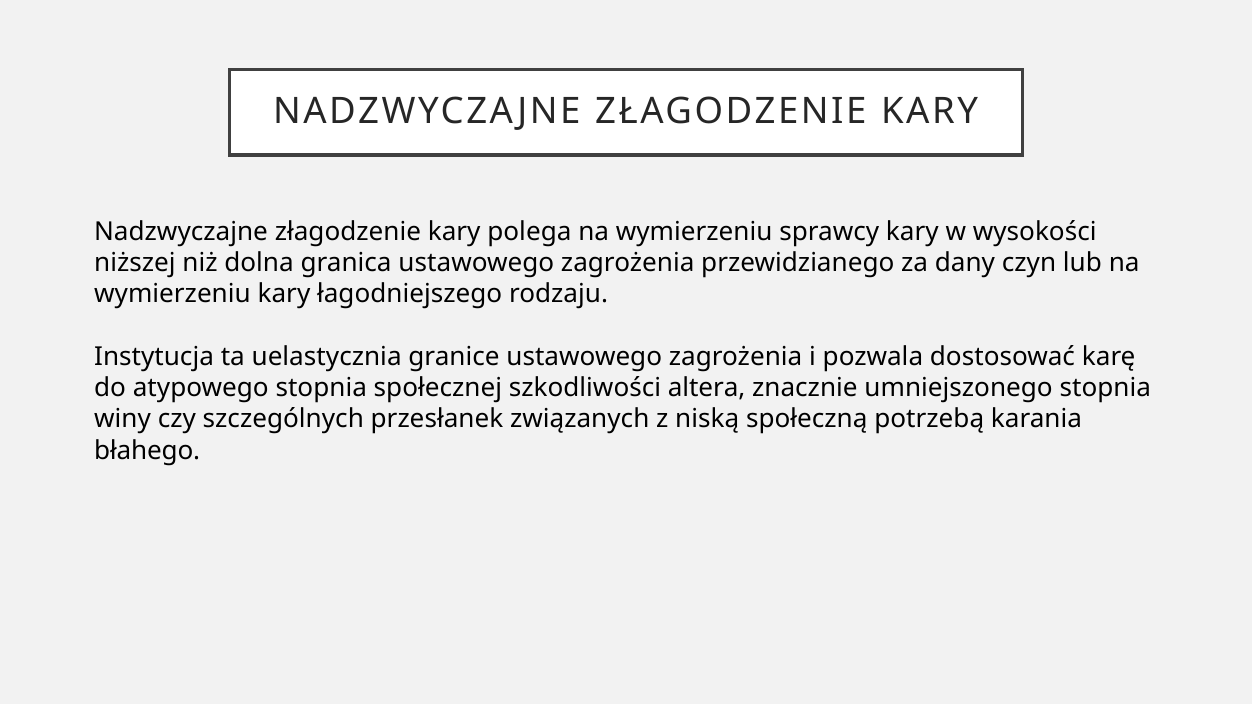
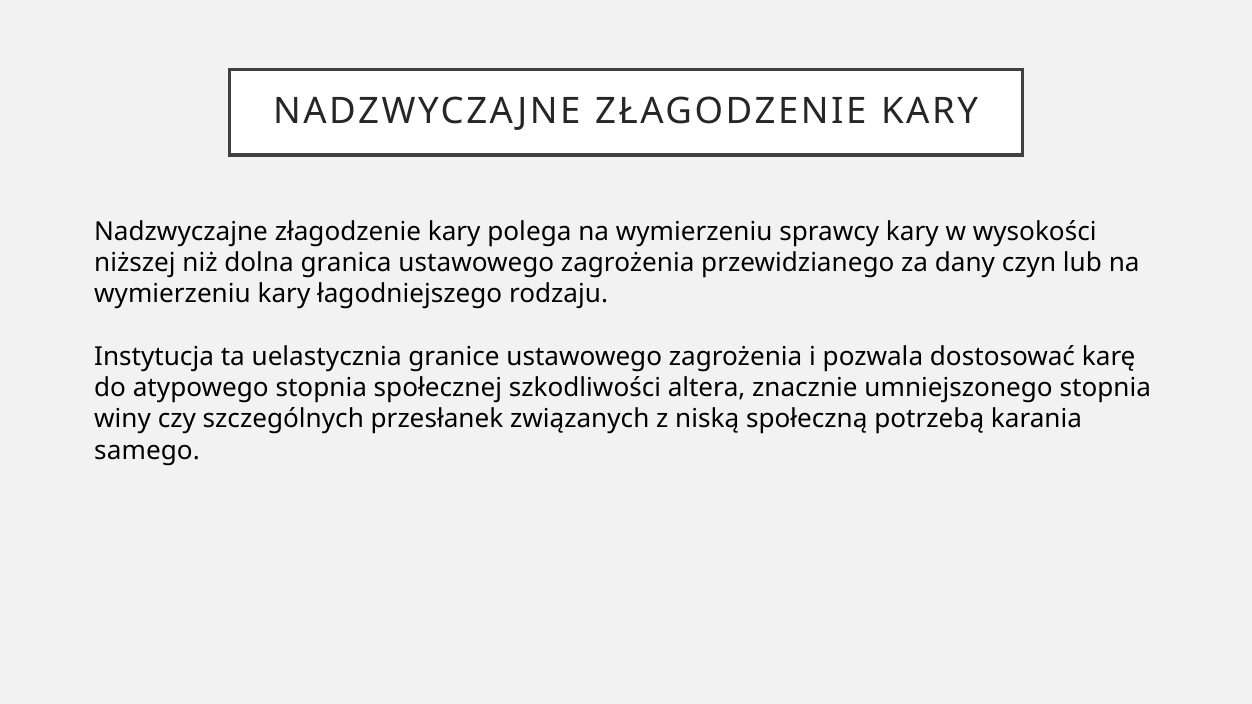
błahego: błahego -> samego
